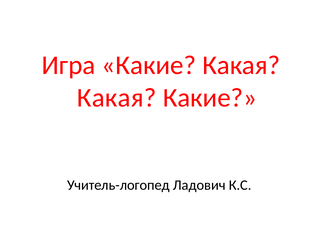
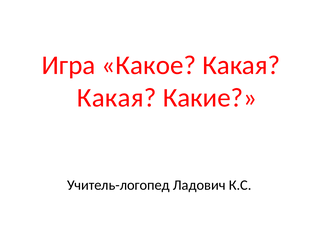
Игра Какие: Какие -> Какое
